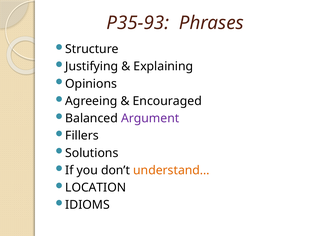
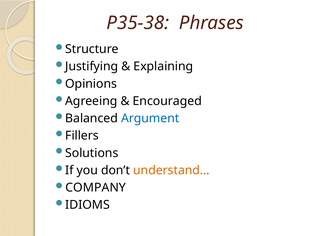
P35-93: P35-93 -> P35-38
Argument colour: purple -> blue
LOCATION: LOCATION -> COMPANY
